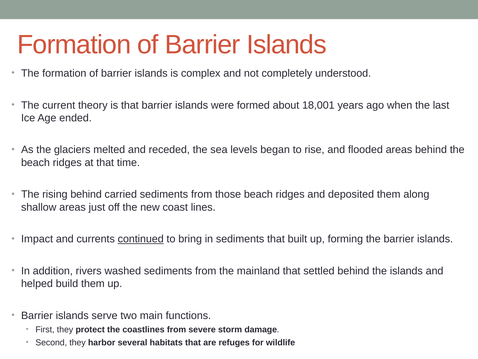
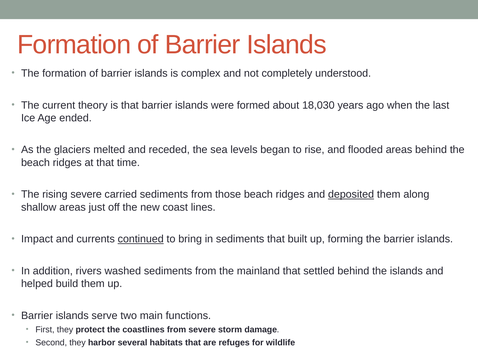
18,001: 18,001 -> 18,030
rising behind: behind -> severe
deposited underline: none -> present
